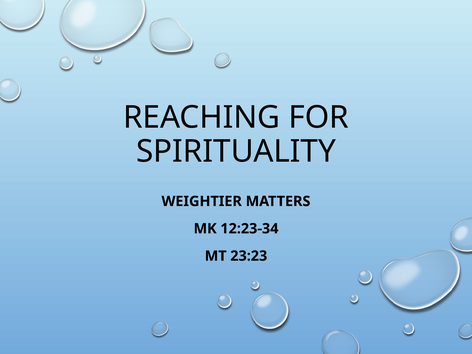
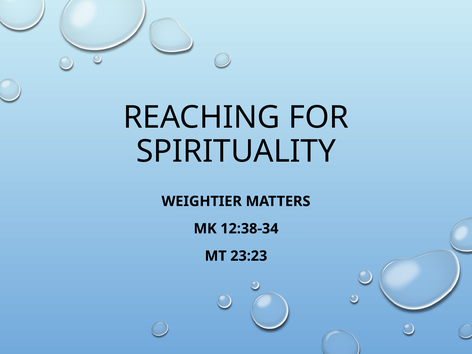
12:23-34: 12:23-34 -> 12:38-34
